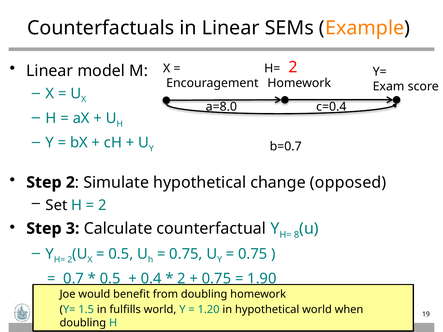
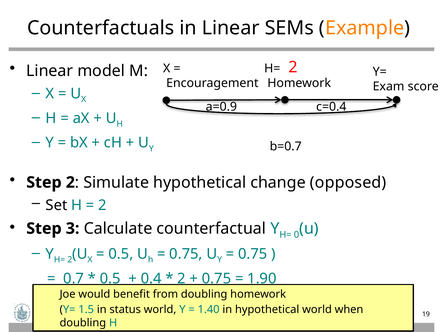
a=8.0: a=8.0 -> a=0.9
8: 8 -> 0
fulfills: fulfills -> status
1.20: 1.20 -> 1.40
